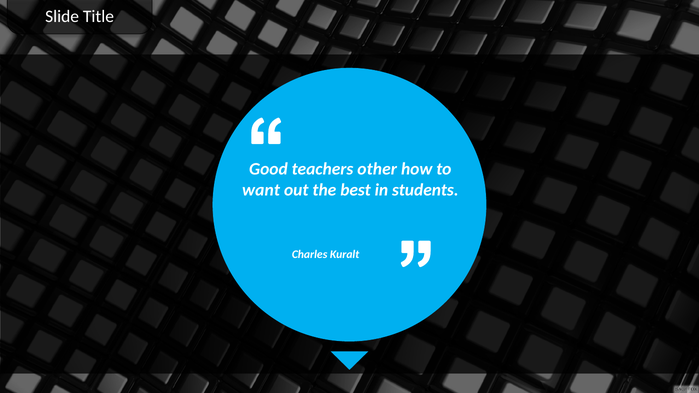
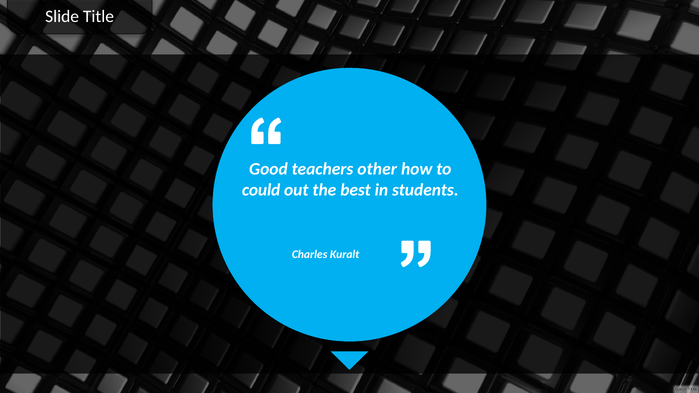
want: want -> could
